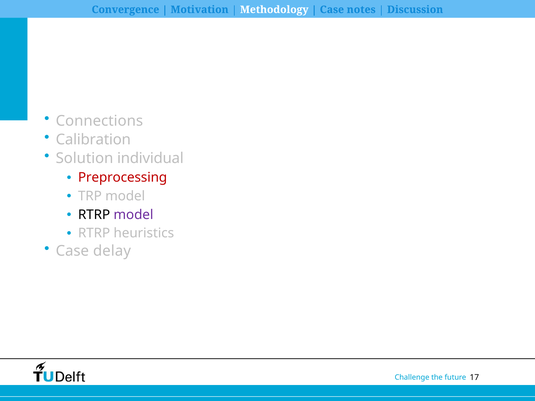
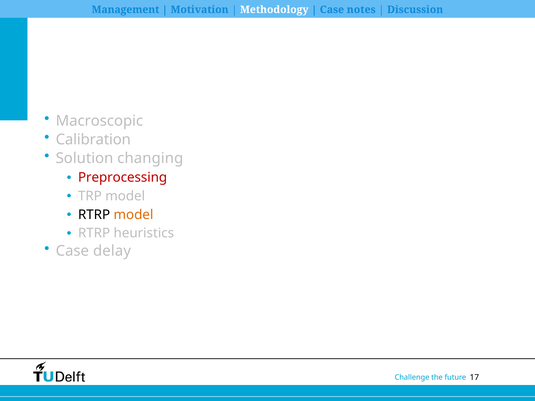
Convergence: Convergence -> Management
Connections: Connections -> Macroscopic
individual: individual -> changing
model at (133, 215) colour: purple -> orange
